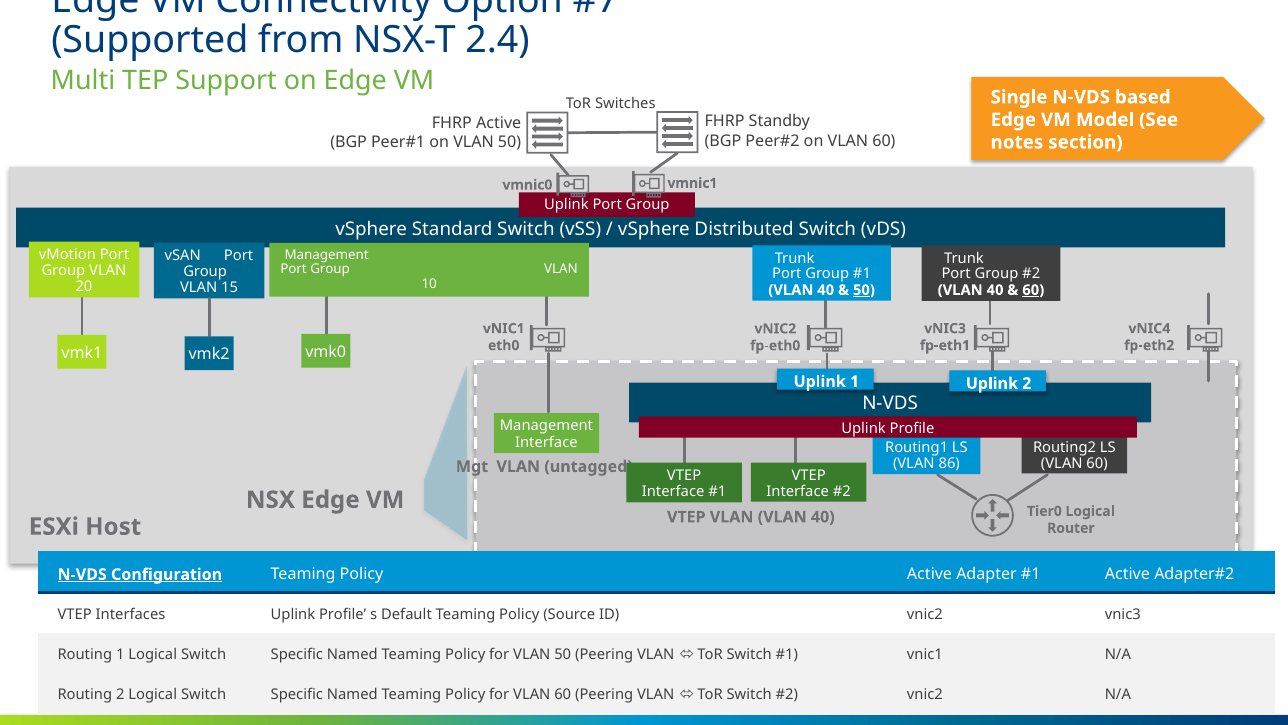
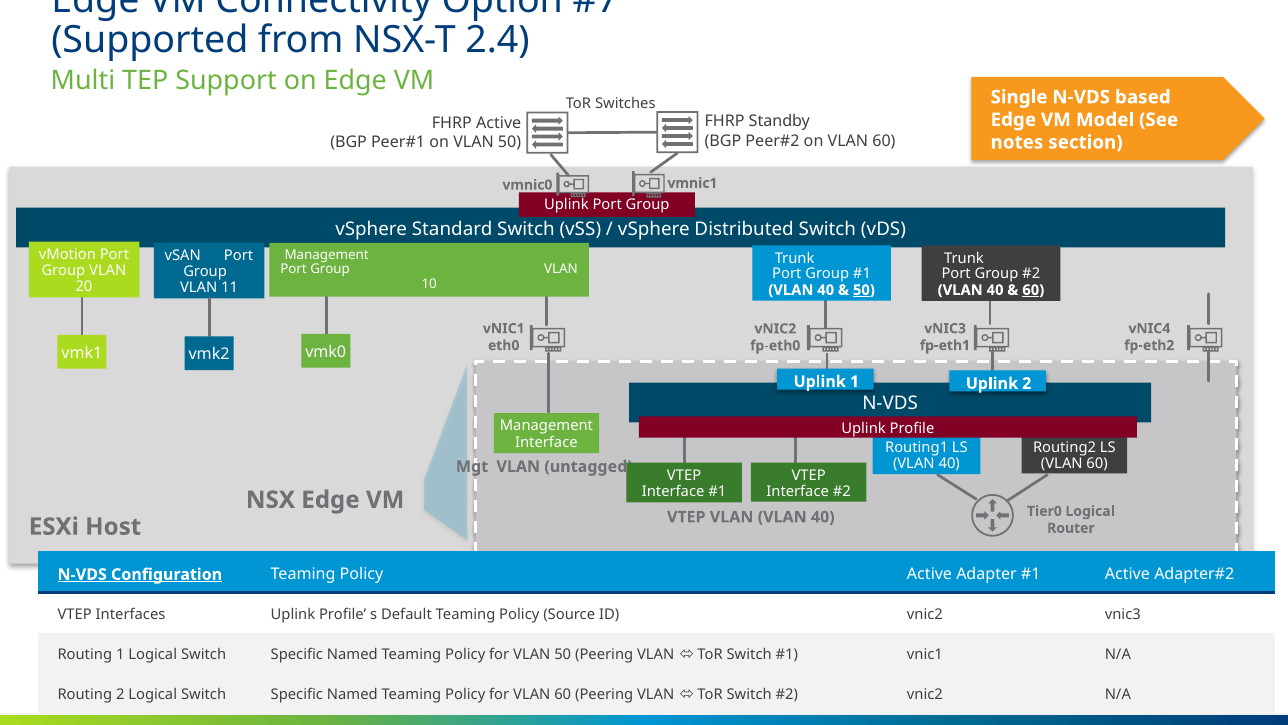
15: 15 -> 11
86 at (949, 464): 86 -> 40
